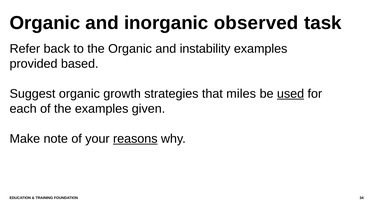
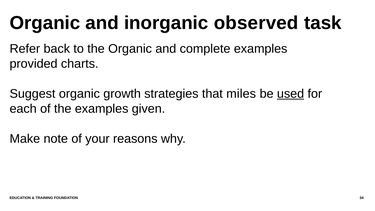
instability: instability -> complete
based: based -> charts
reasons underline: present -> none
